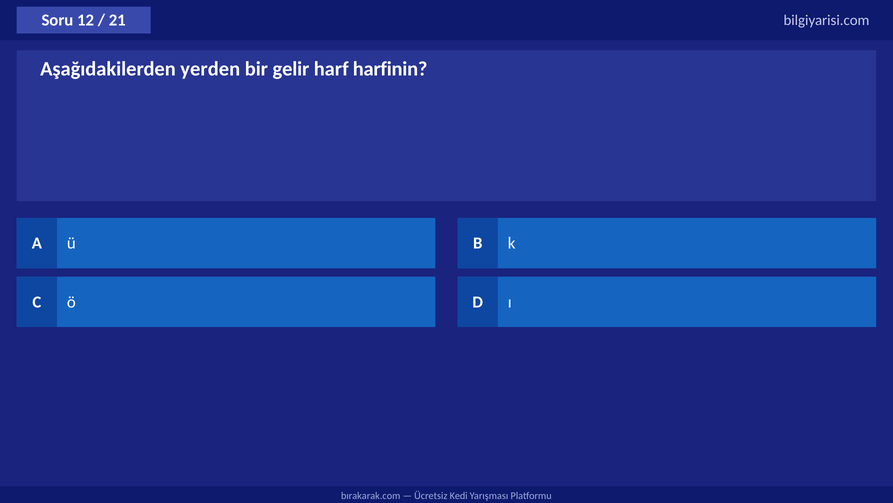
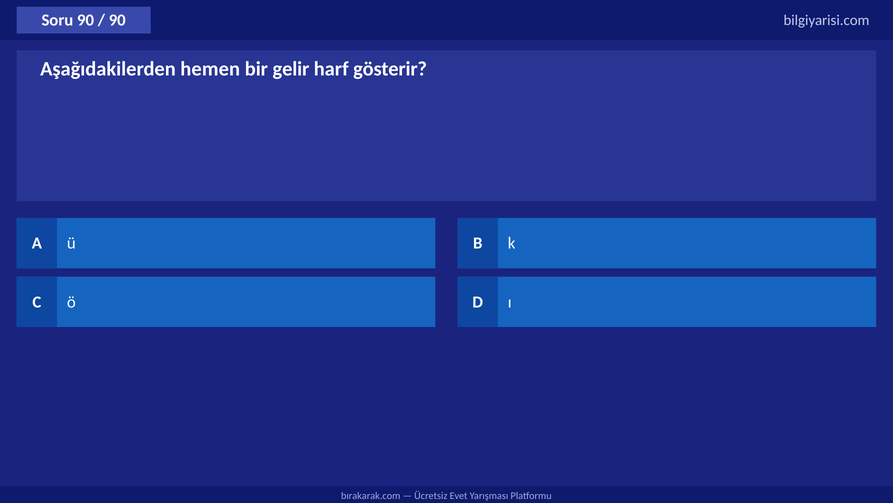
Soru 12: 12 -> 90
21 at (117, 20): 21 -> 90
yerden: yerden -> hemen
harfinin: harfinin -> gösterir
Kedi: Kedi -> Evet
